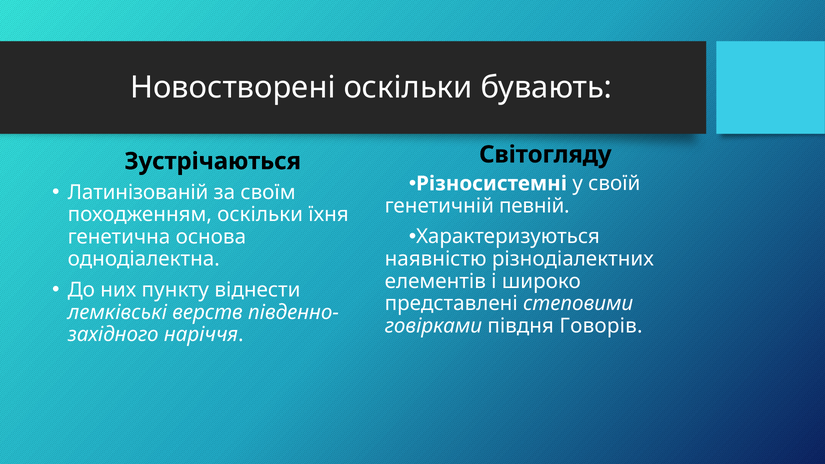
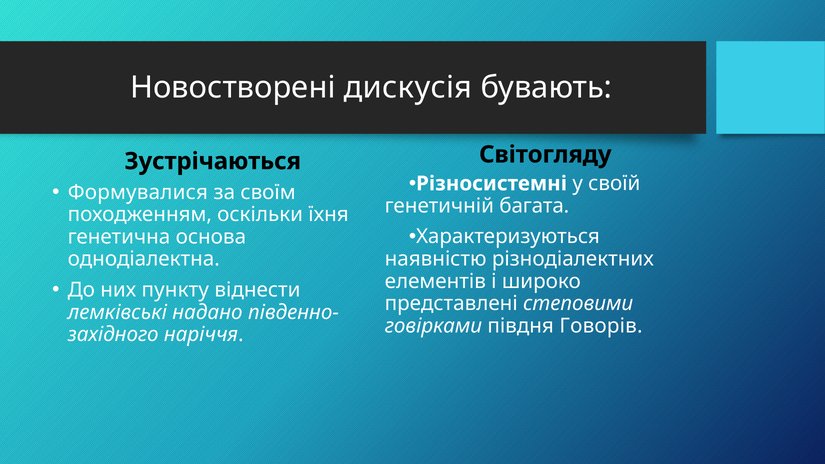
Новостворені оскільки: оскільки -> дискусія
Латинізованій: Латинізованій -> Формувалися
певній: певній -> багата
верств: верств -> надано
